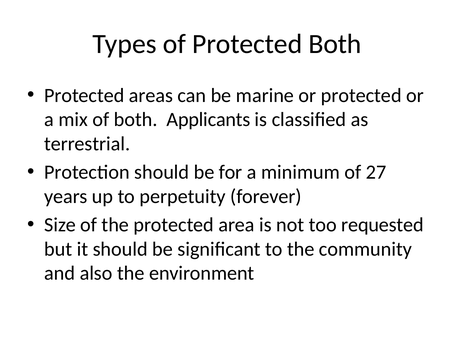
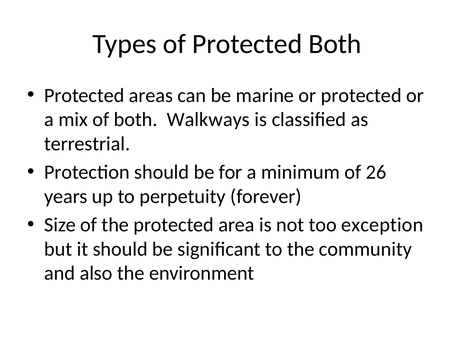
Applicants: Applicants -> Walkways
27: 27 -> 26
requested: requested -> exception
